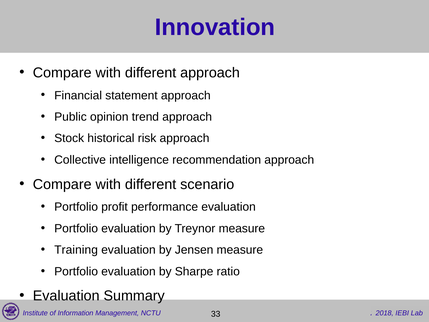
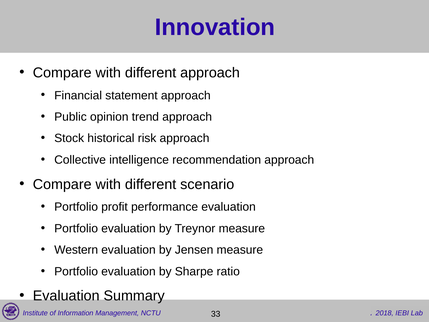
Training: Training -> Western
